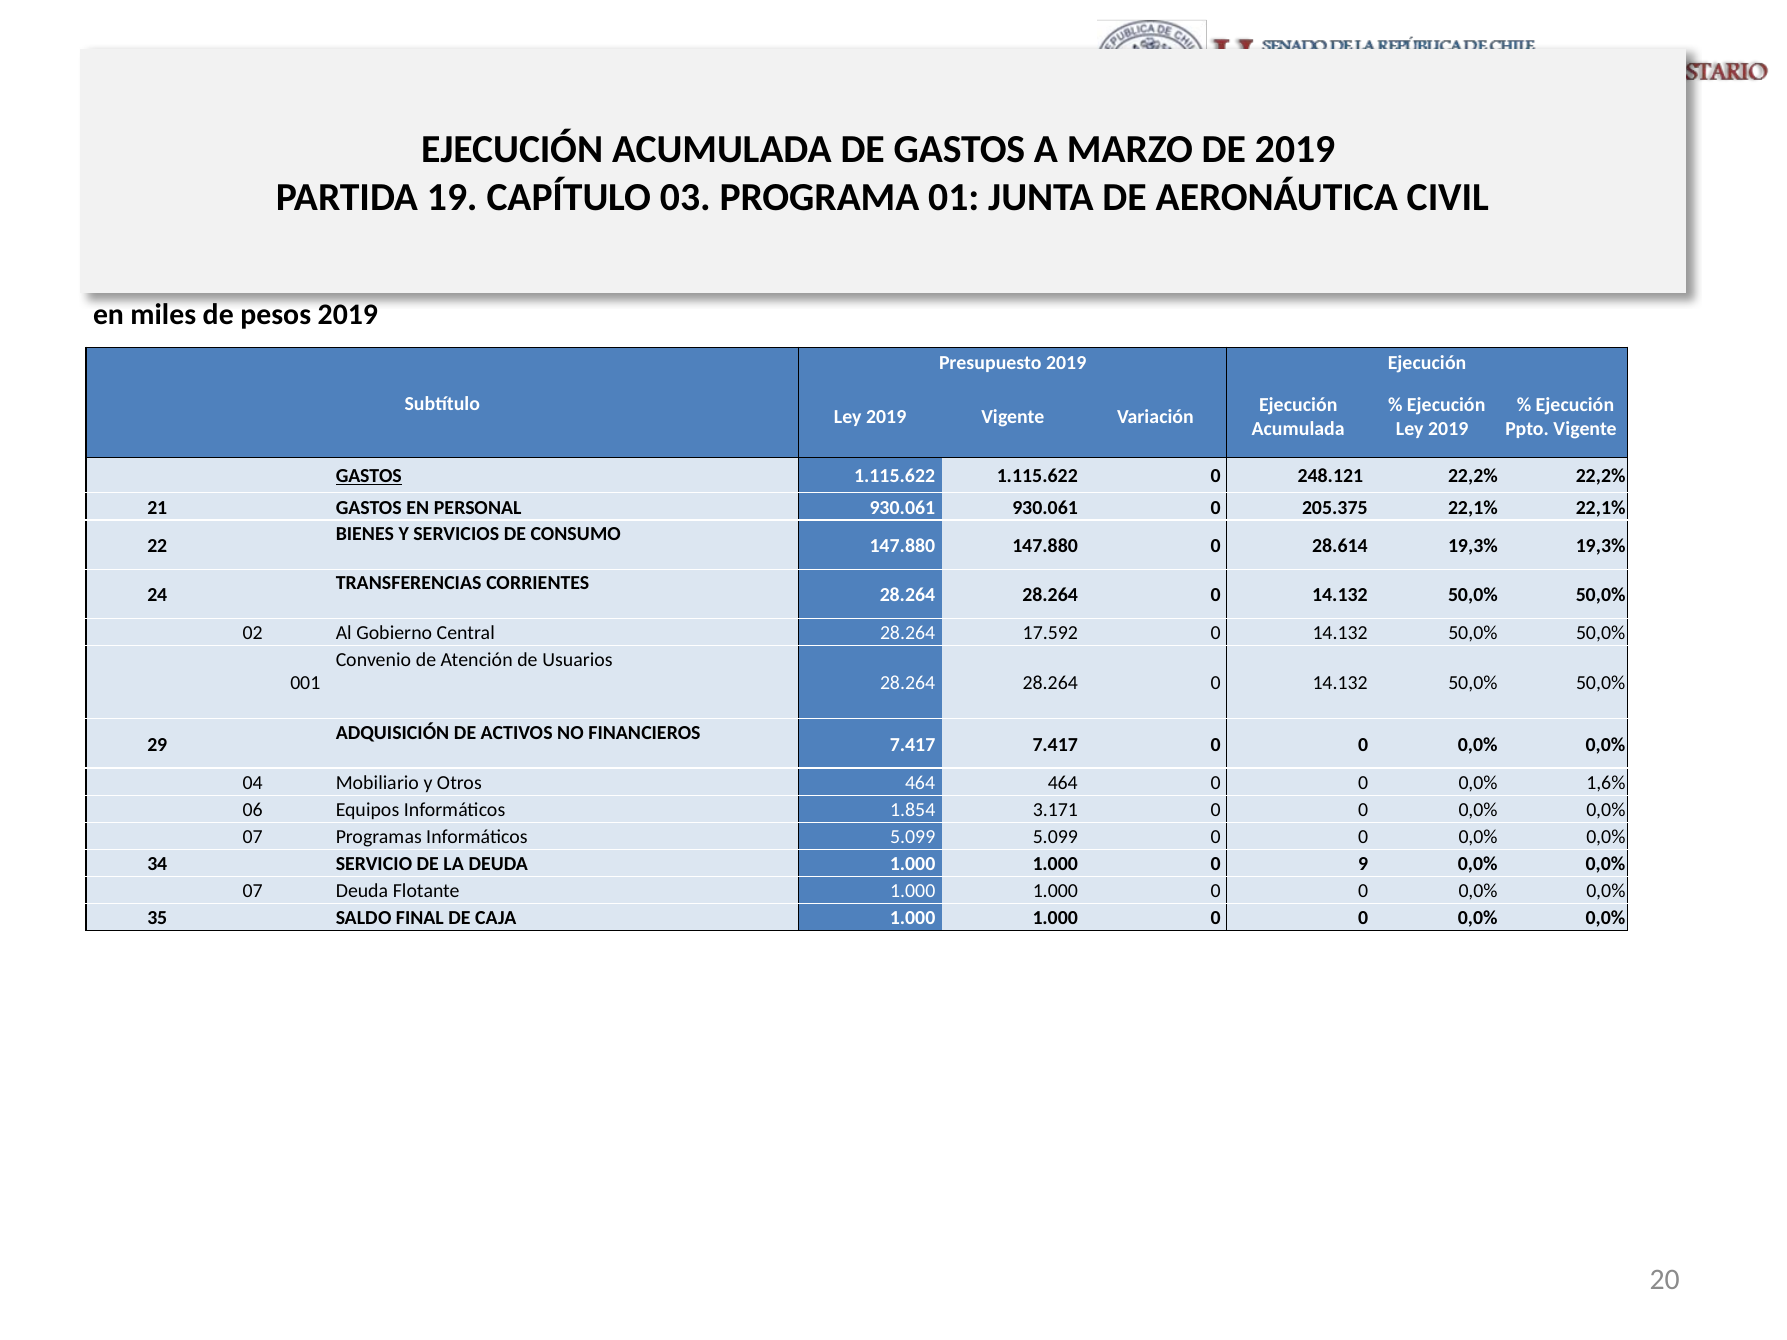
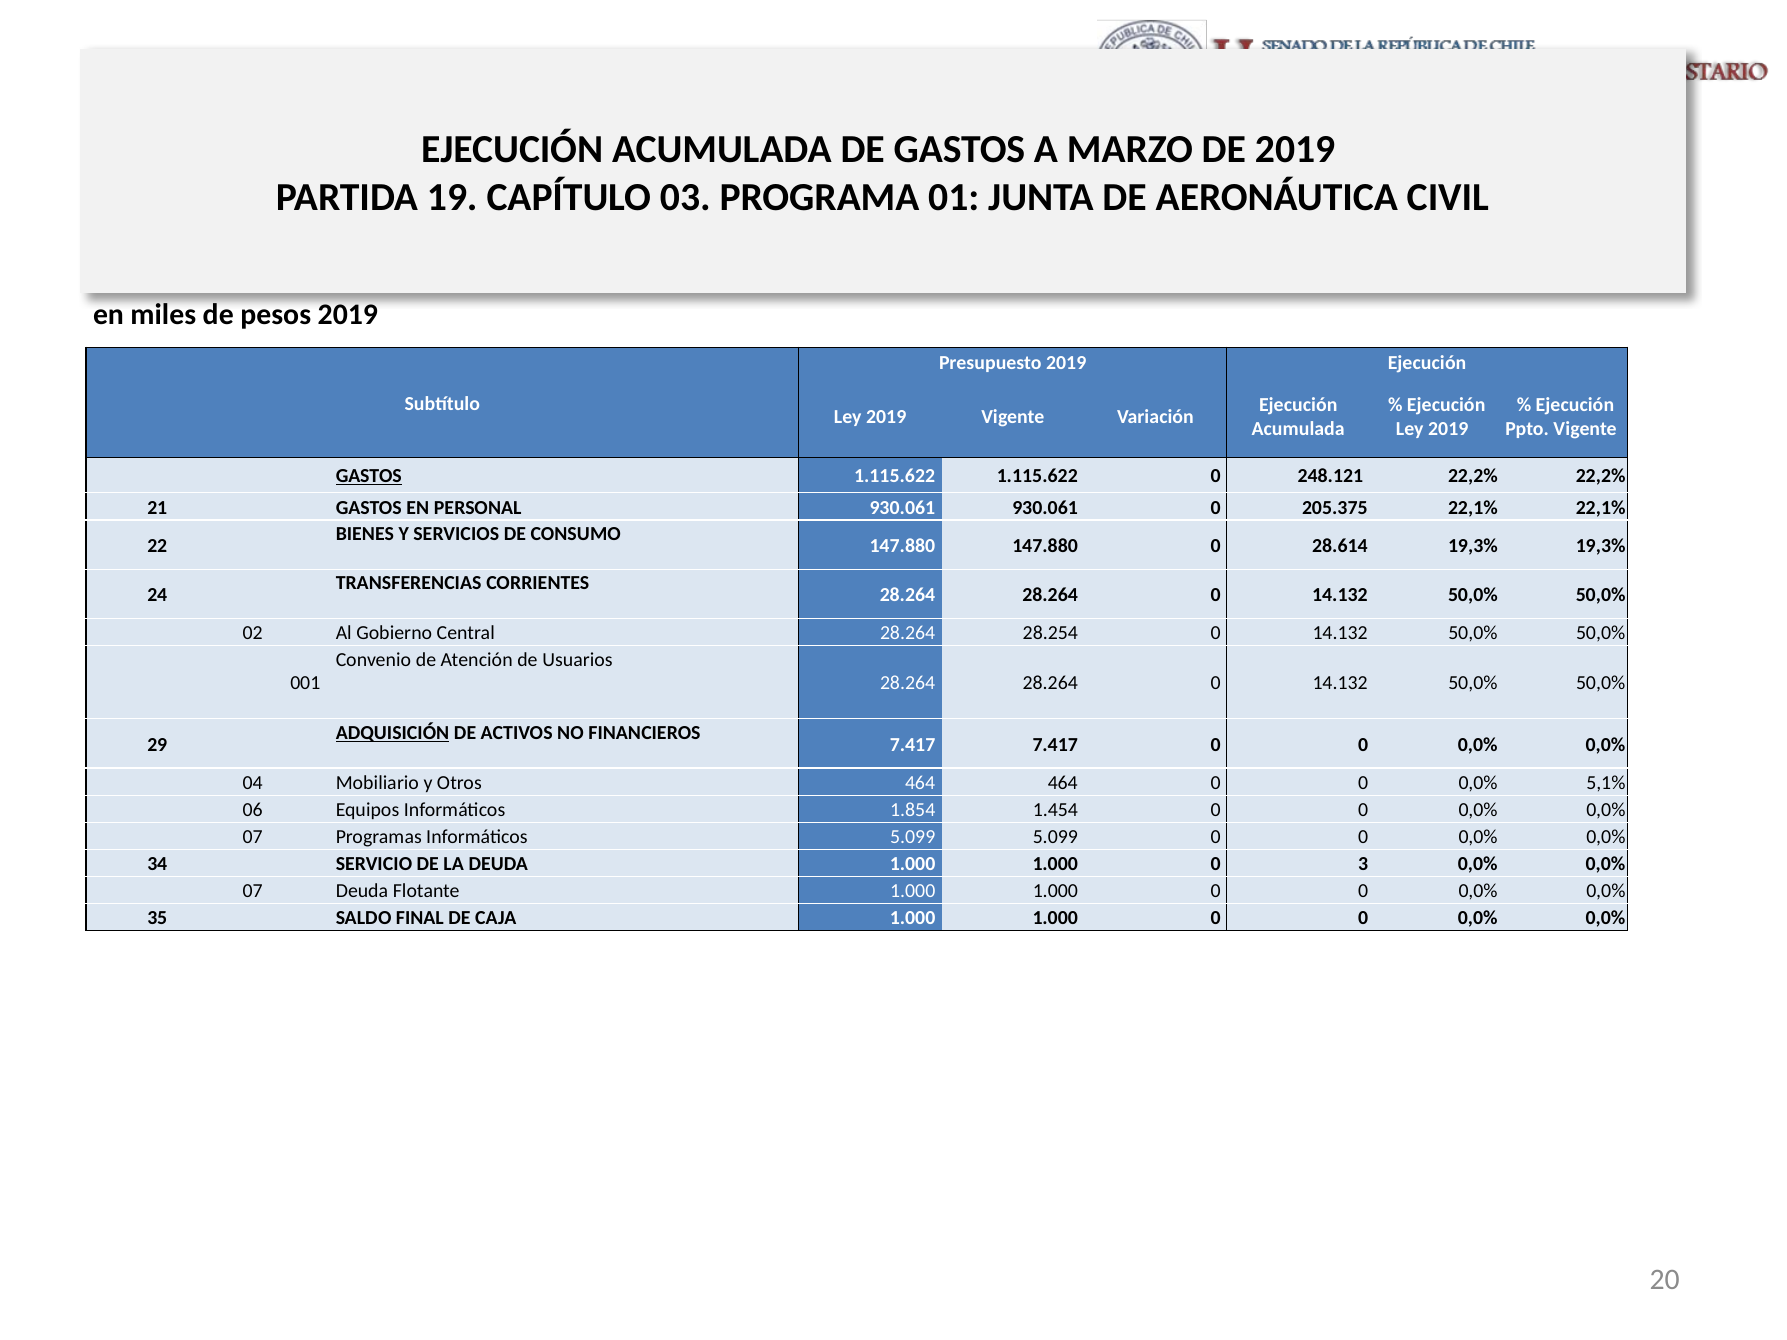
17.592: 17.592 -> 28.254
ADQUISICIÓN underline: none -> present
1,6%: 1,6% -> 5,1%
3.171: 3.171 -> 1.454
9: 9 -> 3
